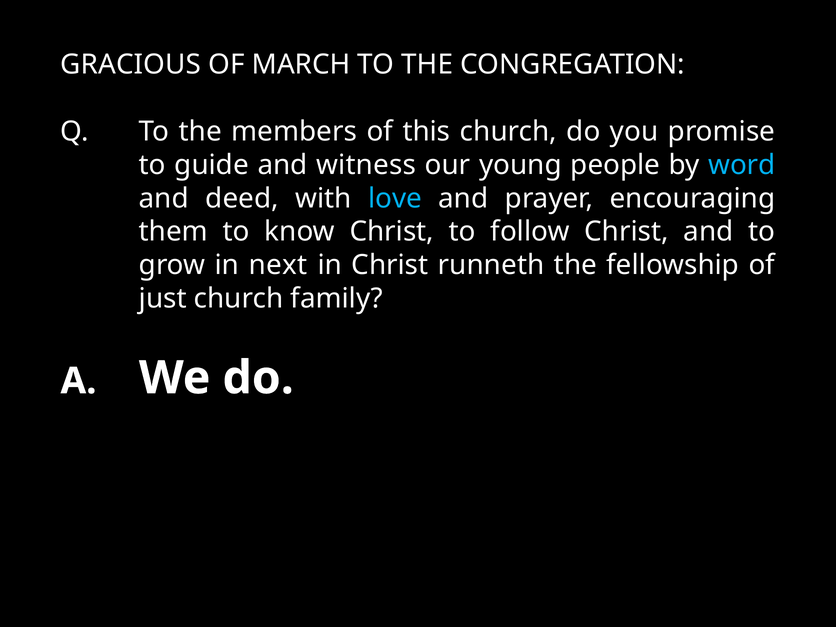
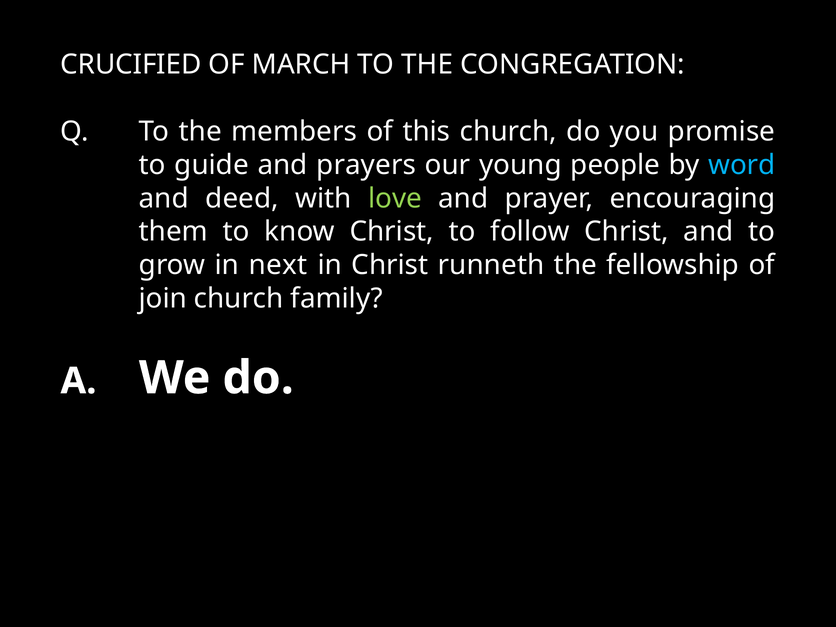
GRACIOUS: GRACIOUS -> CRUCIFIED
witness: witness -> prayers
love colour: light blue -> light green
just: just -> join
